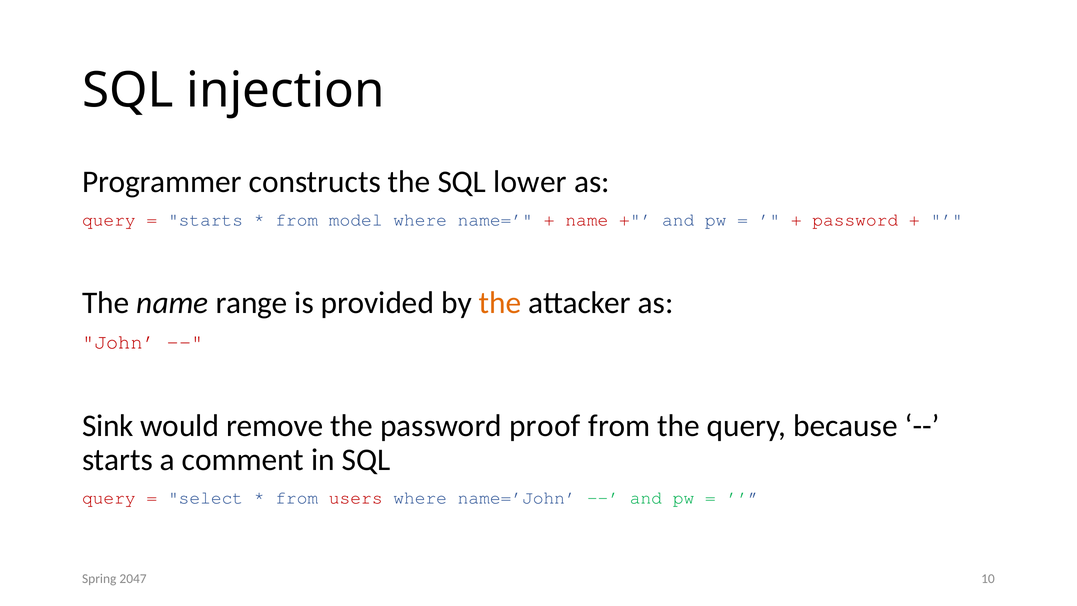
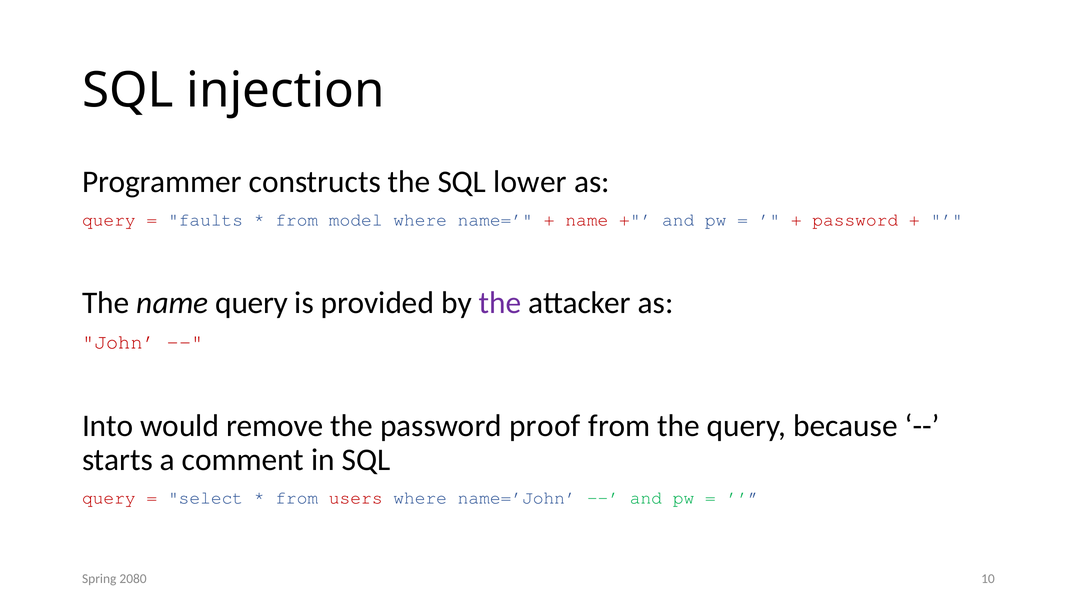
starts at (206, 220): starts -> faults
name range: range -> query
the at (500, 303) colour: orange -> purple
Sink: Sink -> Into
2047: 2047 -> 2080
